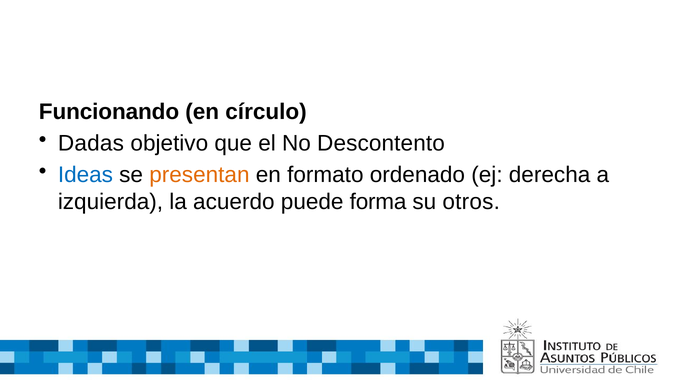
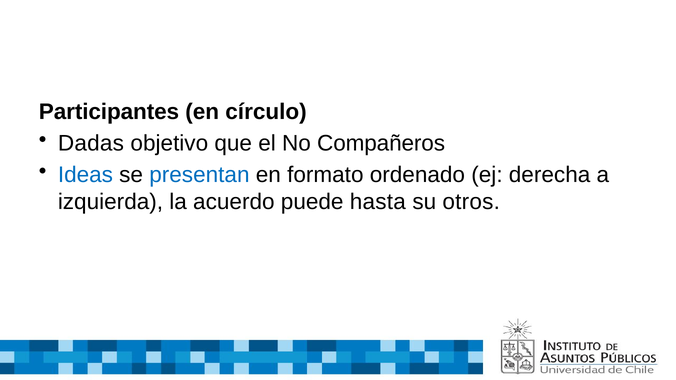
Funcionando: Funcionando -> Participantes
Descontento: Descontento -> Compañeros
presentan colour: orange -> blue
forma: forma -> hasta
